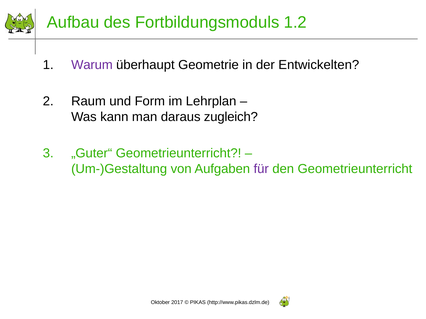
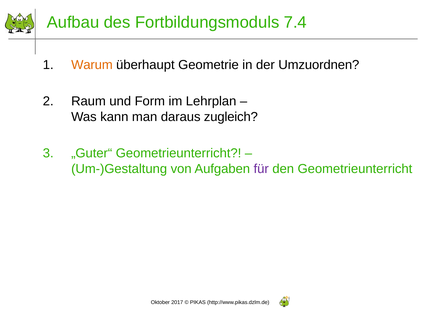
1.2: 1.2 -> 7.4
Warum colour: purple -> orange
Entwickelten: Entwickelten -> Umzuordnen
